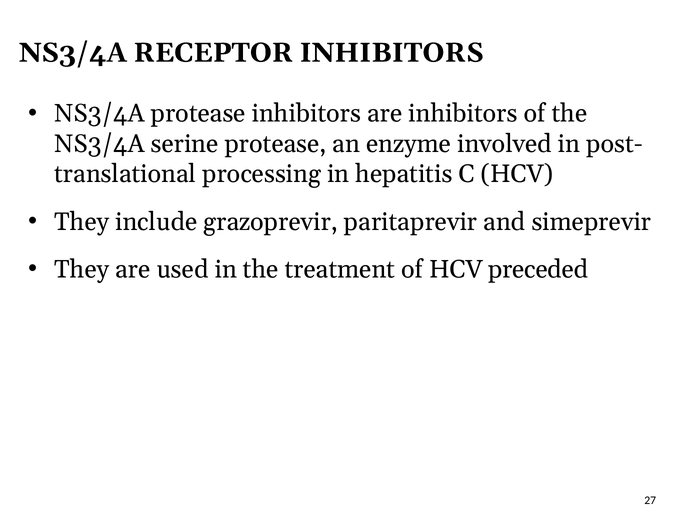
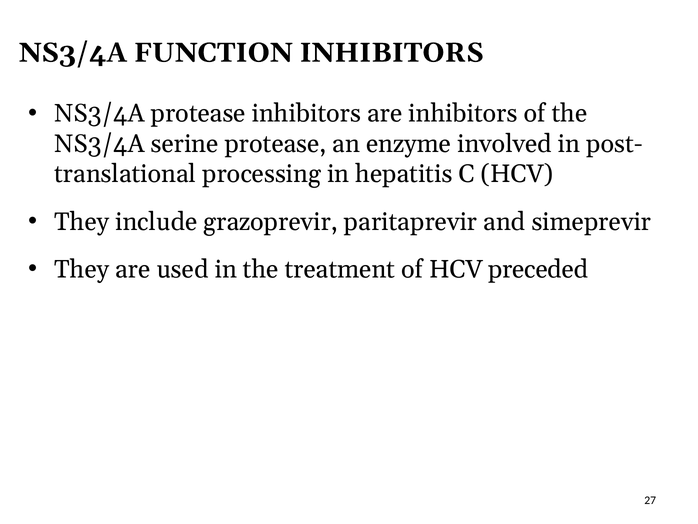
RECEPTOR: RECEPTOR -> FUNCTION
